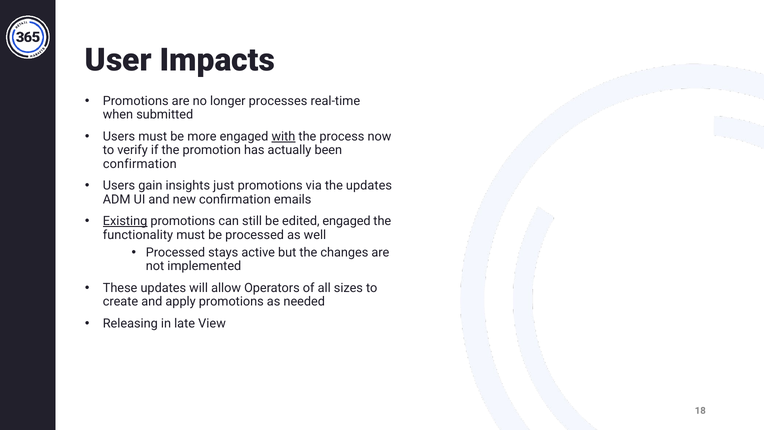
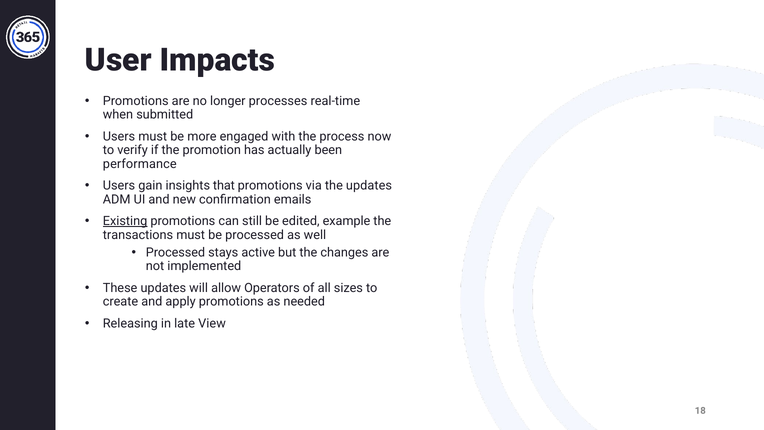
with underline: present -> none
confirmation at (140, 164): confirmation -> performance
just: just -> that
edited engaged: engaged -> example
functionality: functionality -> transactions
